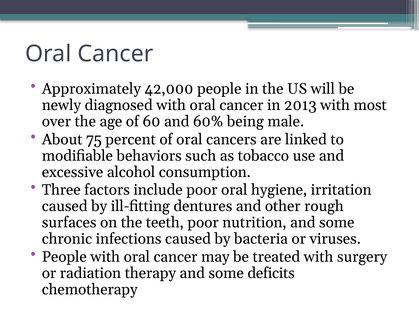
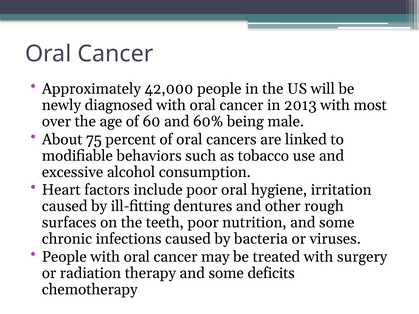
Three: Three -> Heart
